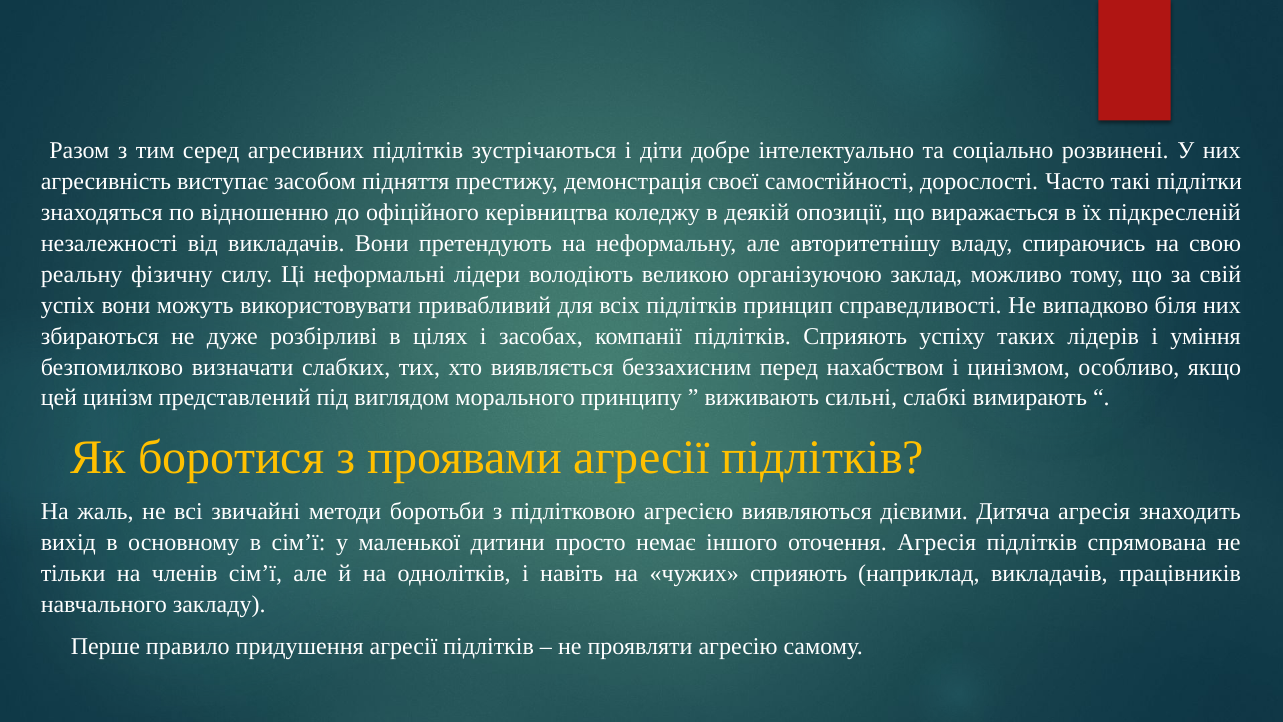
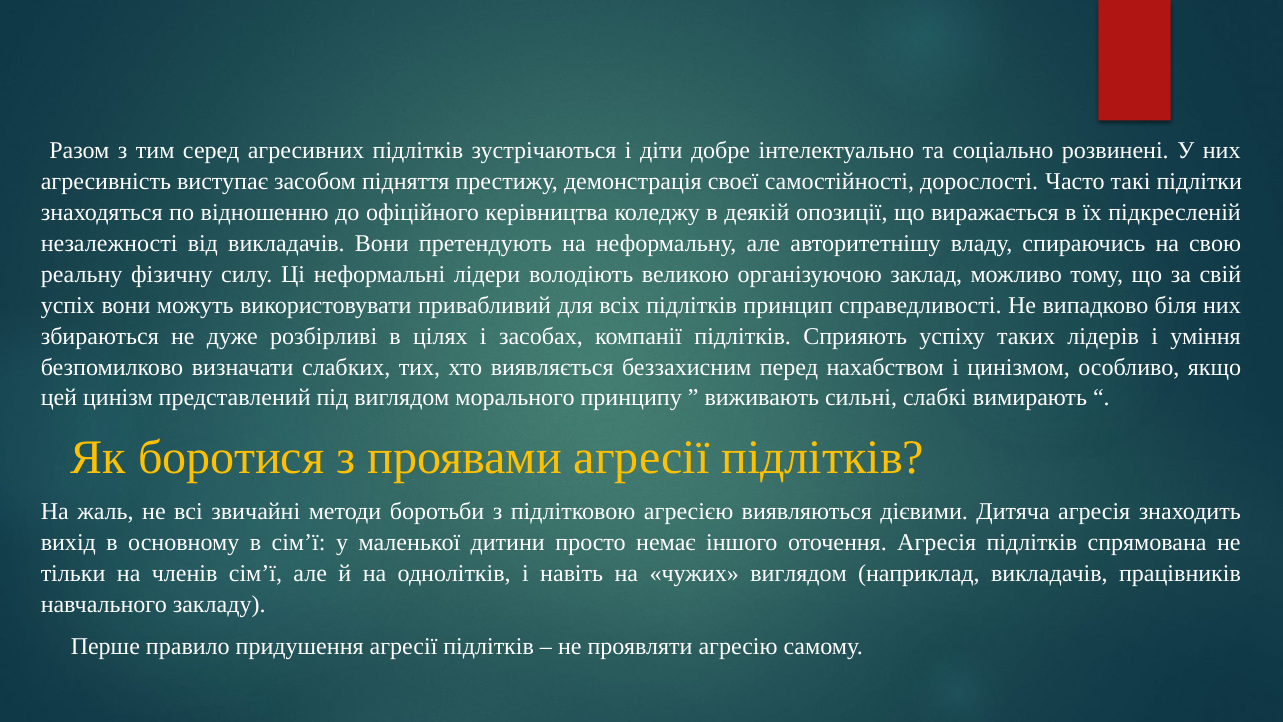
чужих сприяють: сприяють -> виглядом
